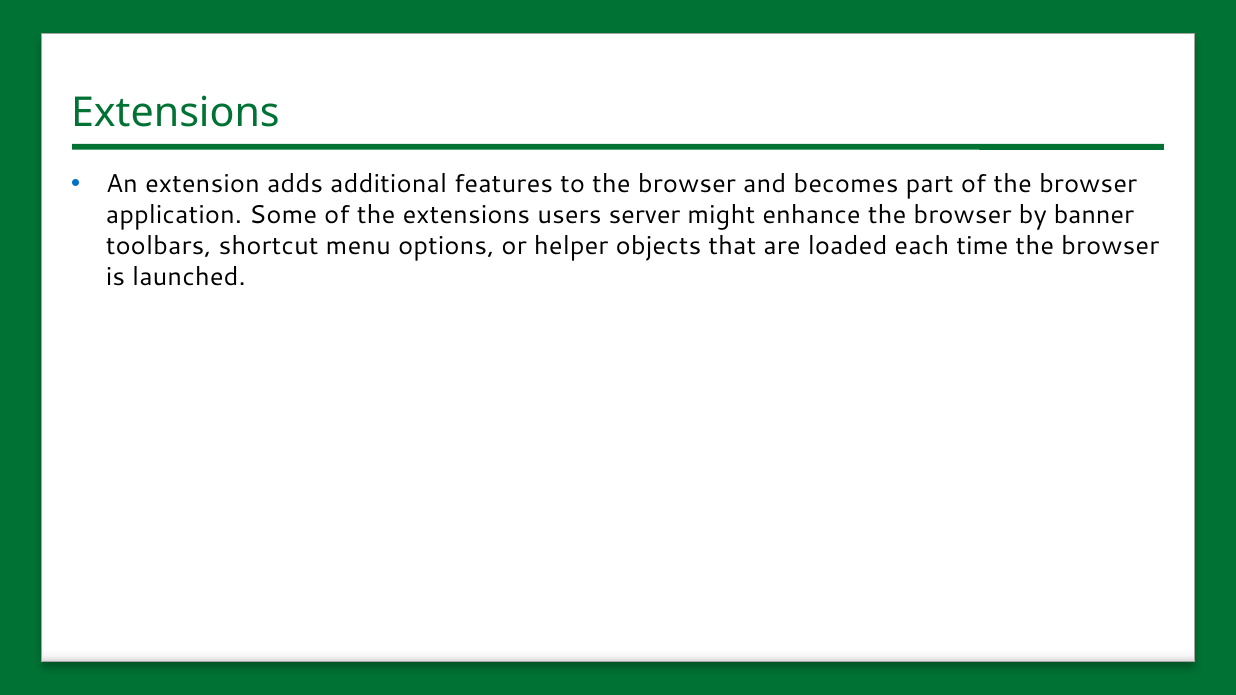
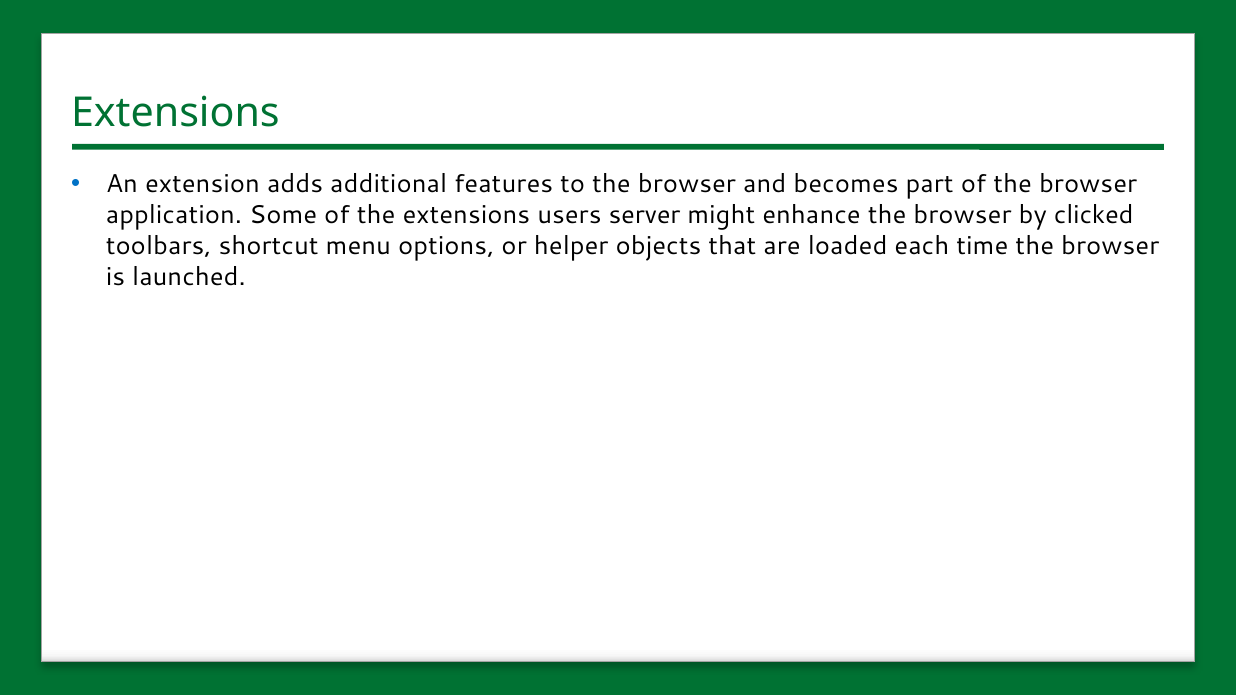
banner: banner -> clicked
